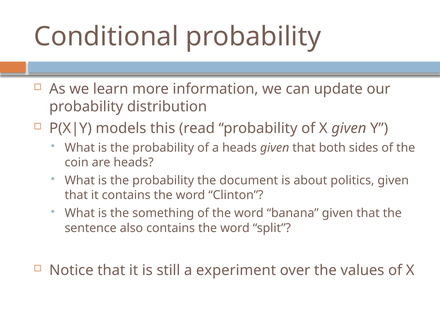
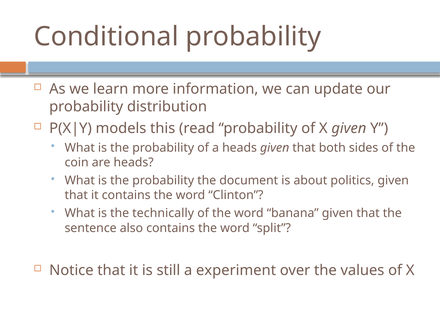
something: something -> technically
